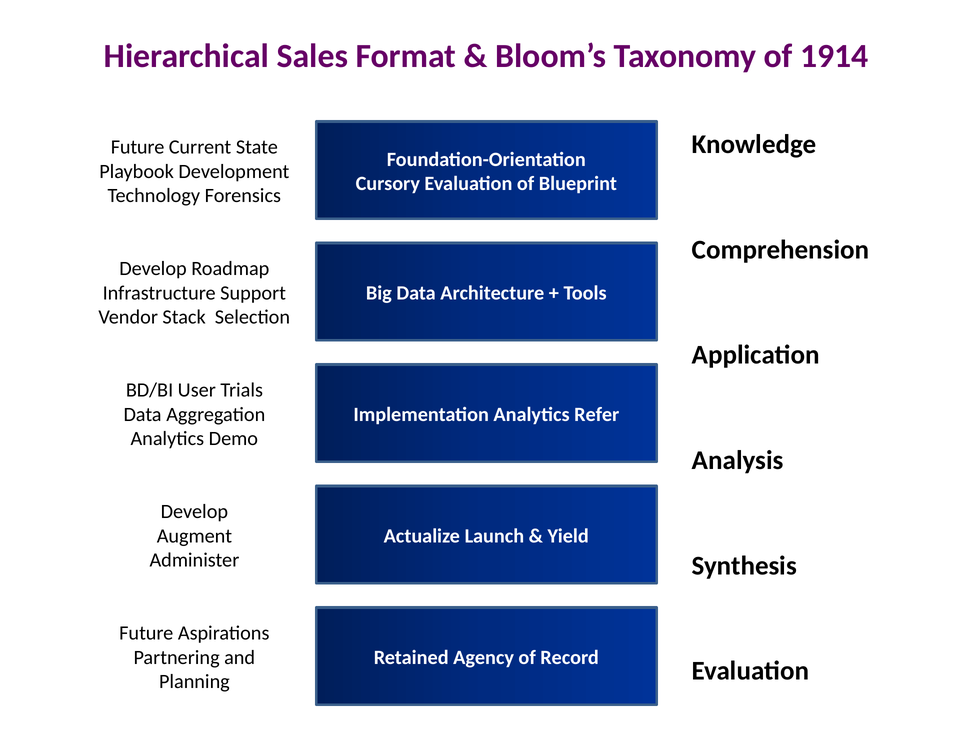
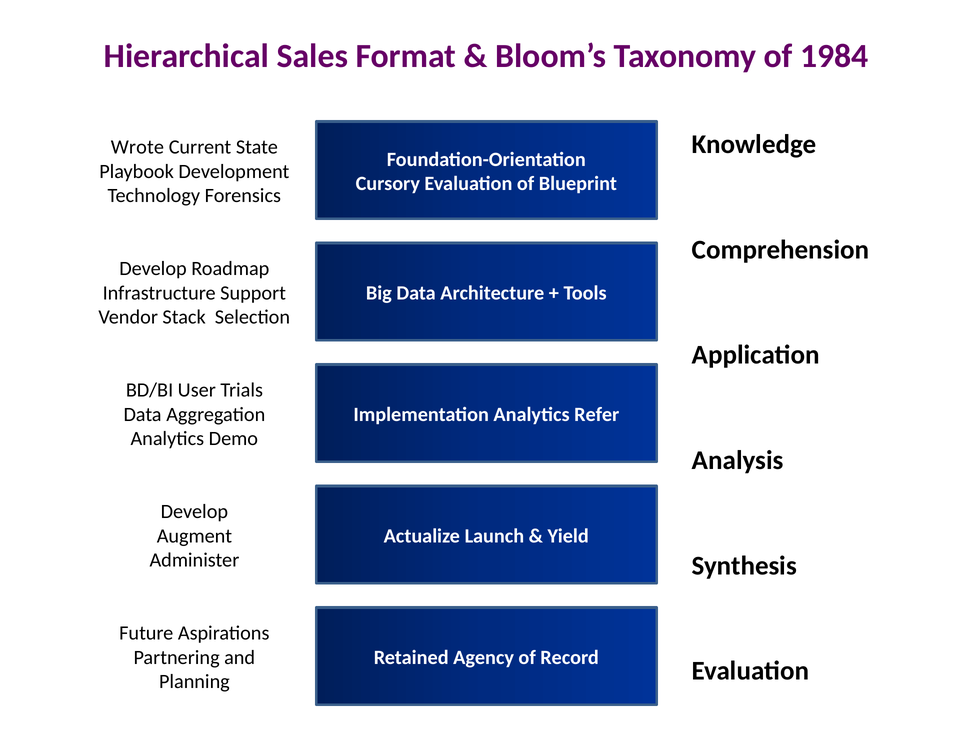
1914: 1914 -> 1984
Future at (138, 147): Future -> Wrote
